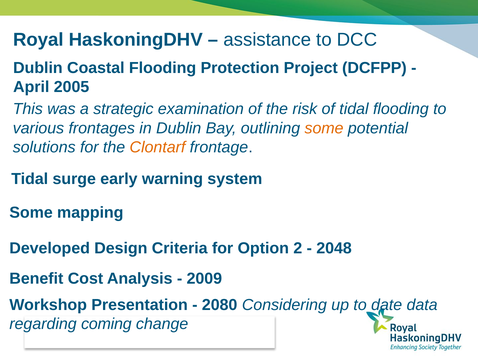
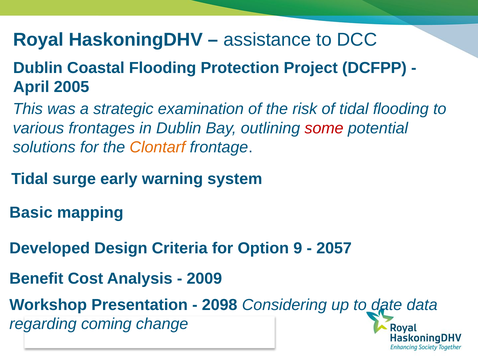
some at (324, 128) colour: orange -> red
Some at (31, 213): Some -> Basic
Option 2: 2 -> 9
2048: 2048 -> 2057
2080: 2080 -> 2098
